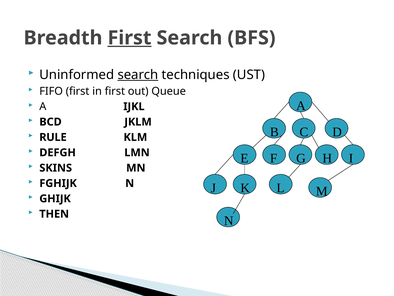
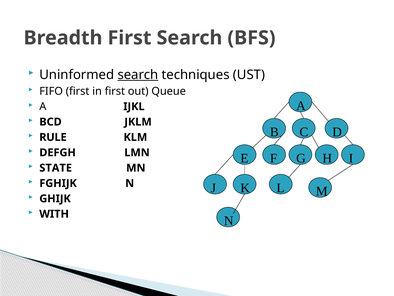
First at (129, 38) underline: present -> none
SKINS: SKINS -> STATE
THEN: THEN -> WITH
